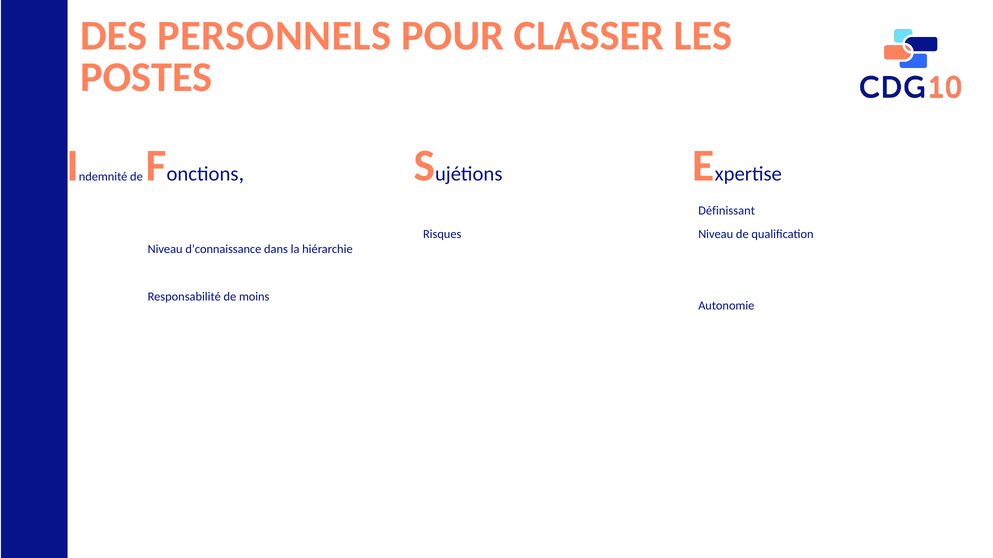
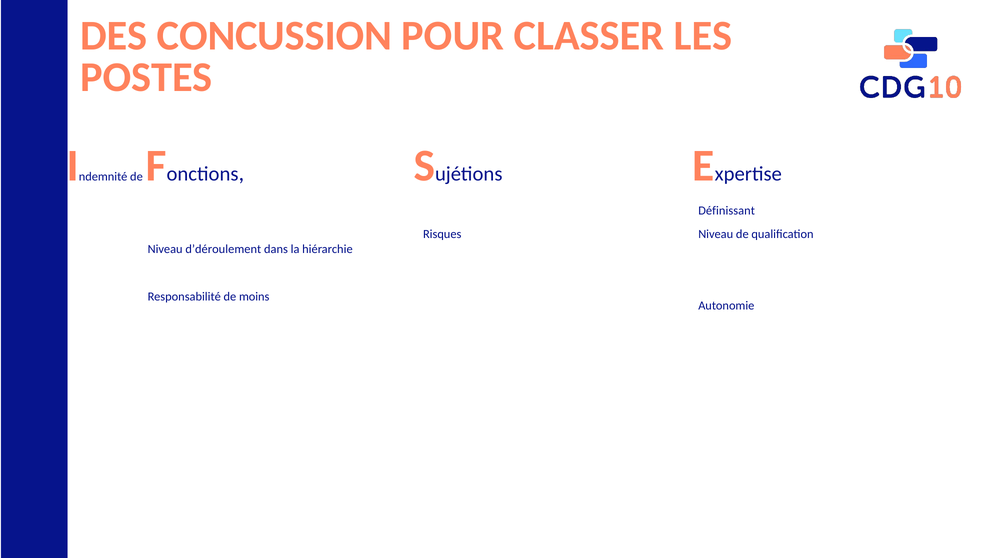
PERSONNELS: PERSONNELS -> CONCUSSION
d’connaissance: d’connaissance -> d’déroulement
